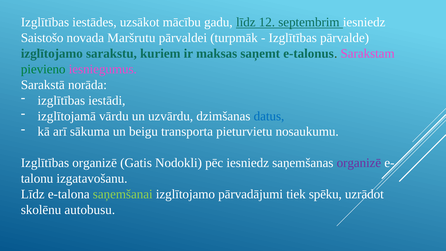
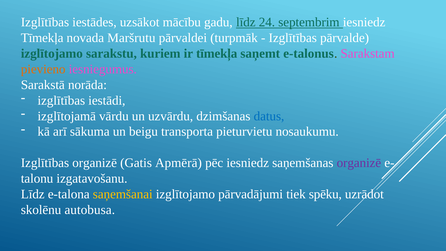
12: 12 -> 24
Saistošo at (42, 38): Saistošo -> Tīmekļa
ir maksas: maksas -> tīmekļa
pievieno colour: green -> orange
Nodokli: Nodokli -> Apmērā
saņemšanai colour: light green -> yellow
autobusu: autobusu -> autobusa
